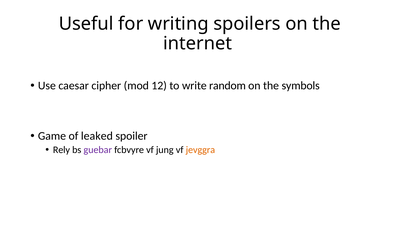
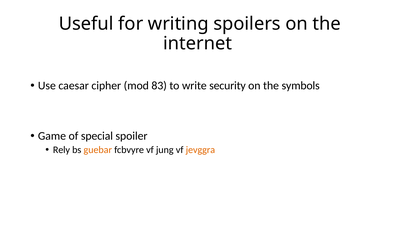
12: 12 -> 83
random: random -> security
leaked: leaked -> special
guebar colour: purple -> orange
